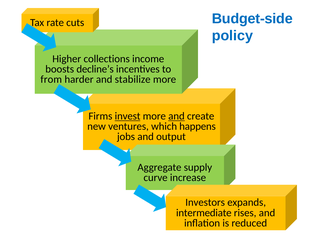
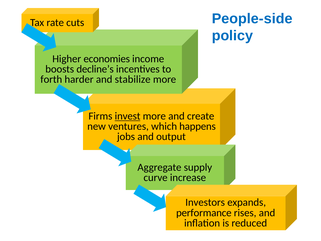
Budget-side: Budget-side -> People-side
collections: collections -> economies
from: from -> forth
and at (176, 116) underline: present -> none
intermediate: intermediate -> performance
